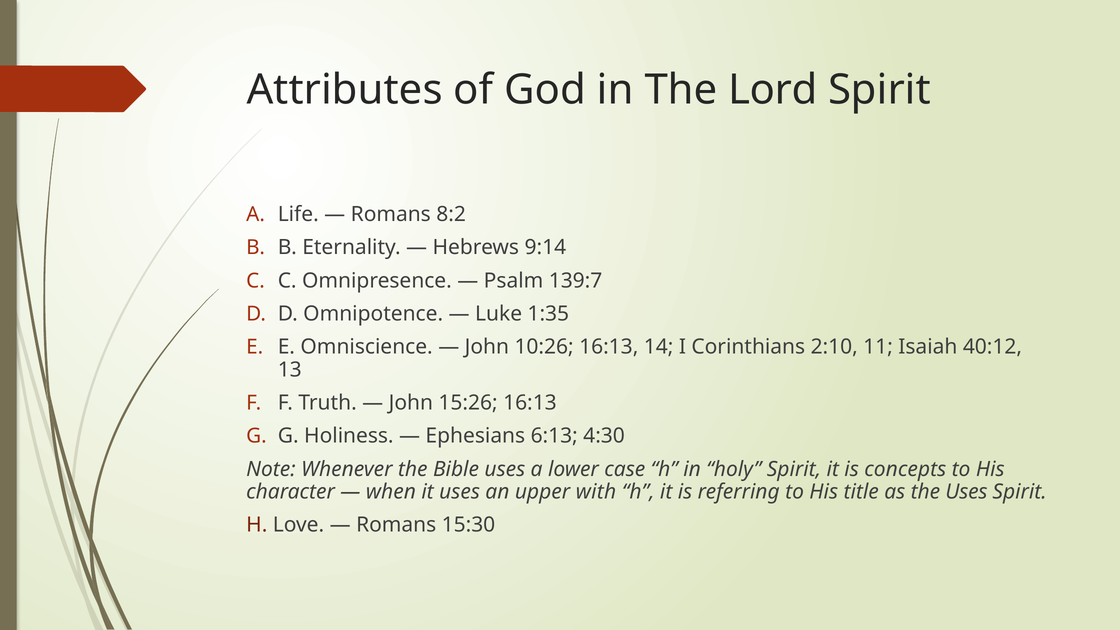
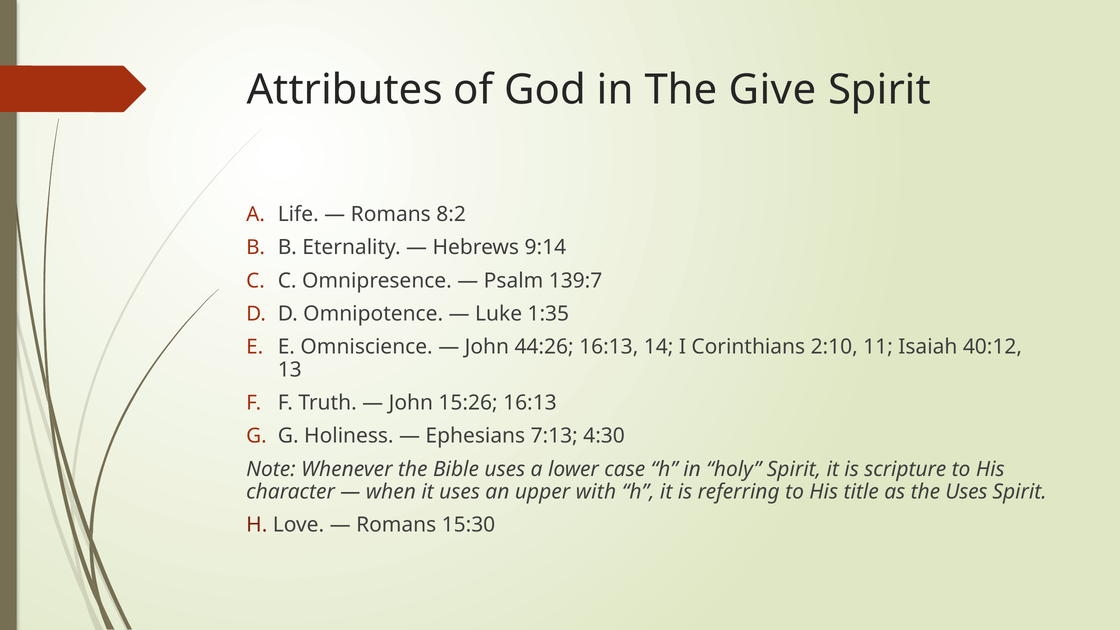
Lord: Lord -> Give
10:26: 10:26 -> 44:26
6:13: 6:13 -> 7:13
concepts: concepts -> scripture
